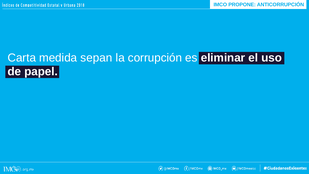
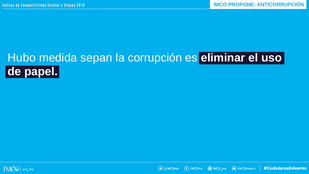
Carta: Carta -> Hubo
